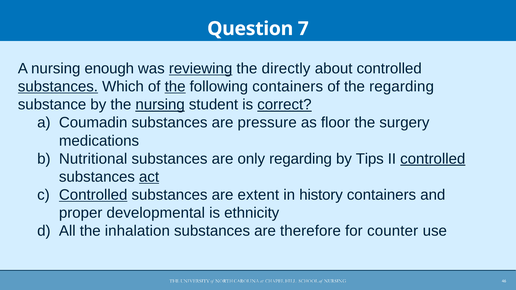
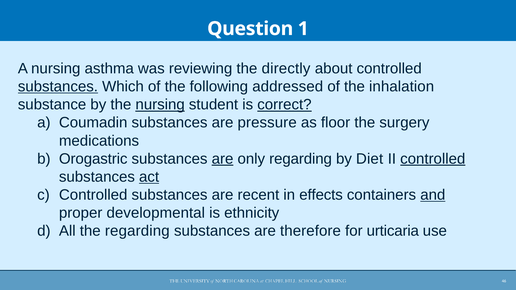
7: 7 -> 1
enough: enough -> asthma
reviewing underline: present -> none
the at (175, 87) underline: present -> none
following containers: containers -> addressed
the regarding: regarding -> inhalation
Nutritional: Nutritional -> Orogastric
are at (223, 159) underline: none -> present
Tips: Tips -> Diet
Controlled at (93, 195) underline: present -> none
extent: extent -> recent
history: history -> effects
and underline: none -> present
the inhalation: inhalation -> regarding
counter: counter -> urticaria
